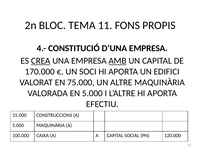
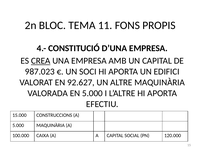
AMB underline: present -> none
170.000: 170.000 -> 987.023
75.000: 75.000 -> 92.627
